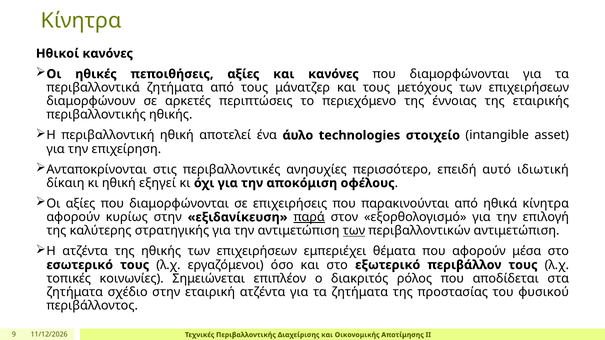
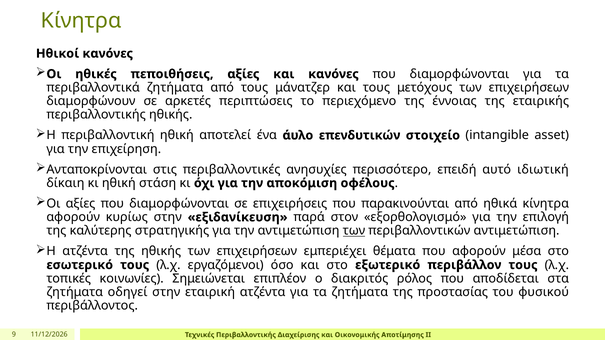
technologies: technologies -> επενδυτικών
εξηγεί: εξηγεί -> στάση
παρά underline: present -> none
σχέδιο: σχέδιο -> οδηγεί
